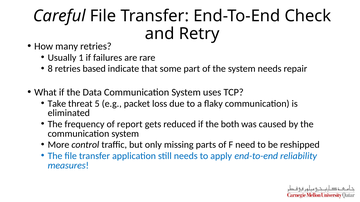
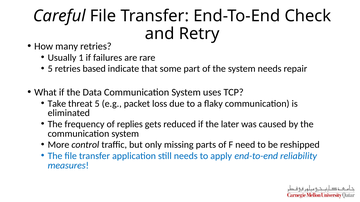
8 at (50, 69): 8 -> 5
report: report -> replies
both: both -> later
